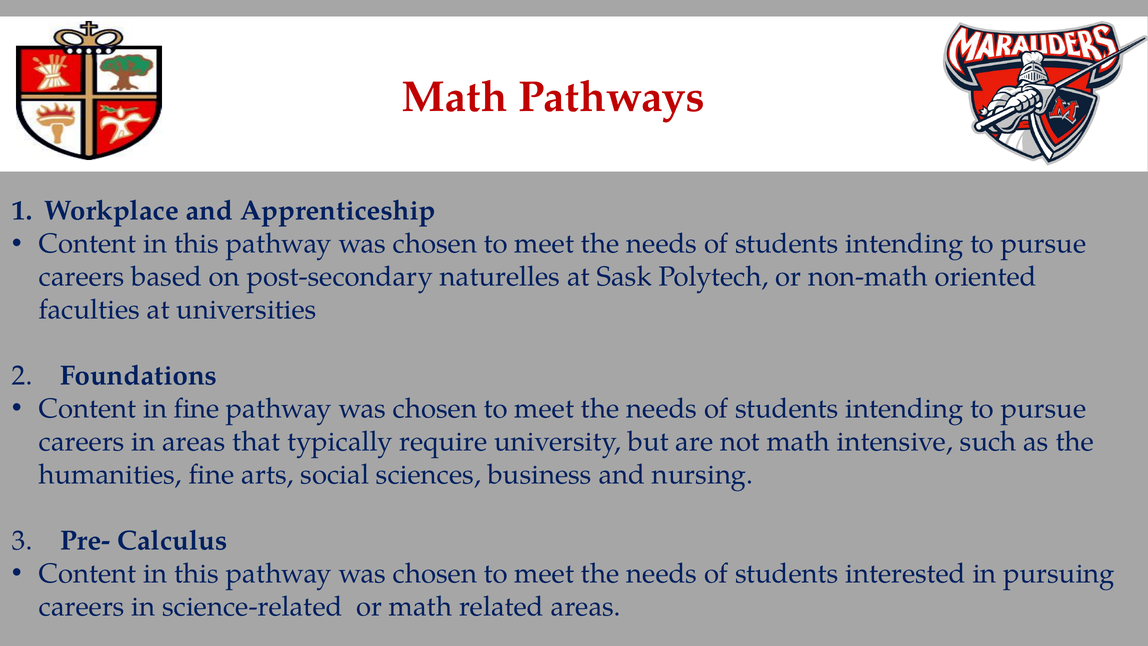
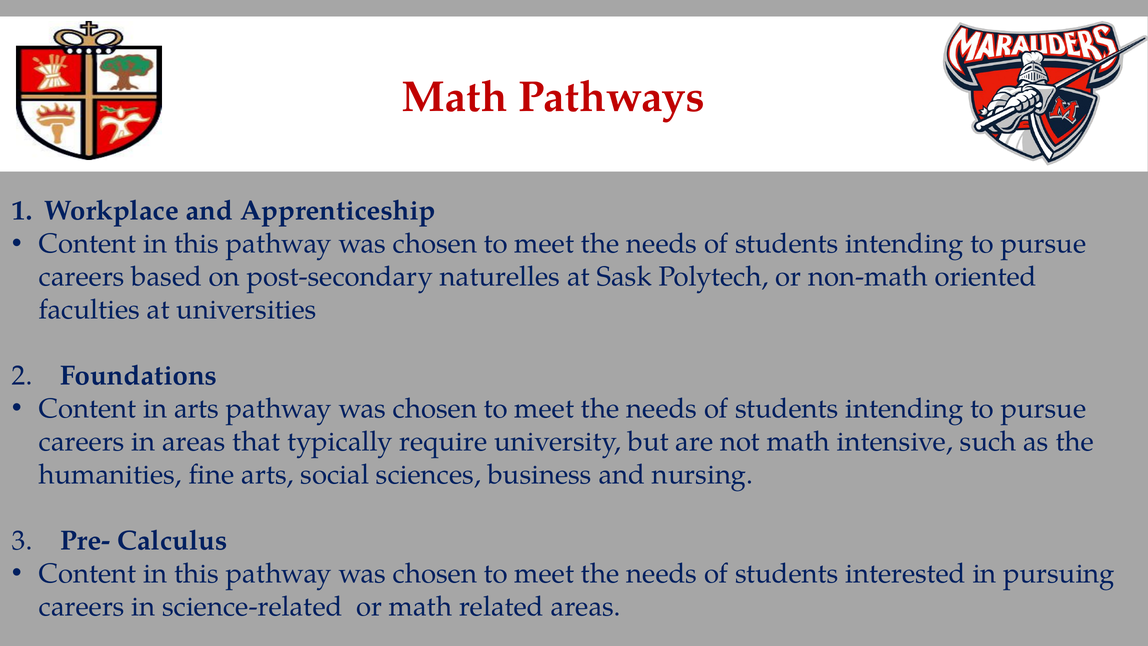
in fine: fine -> arts
